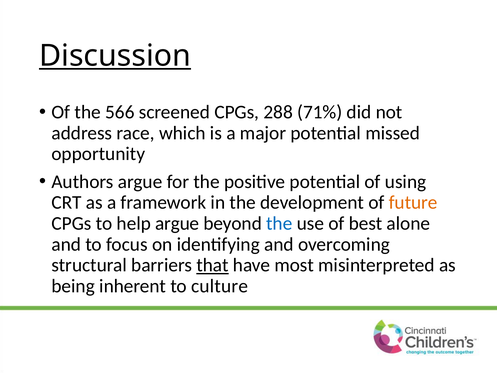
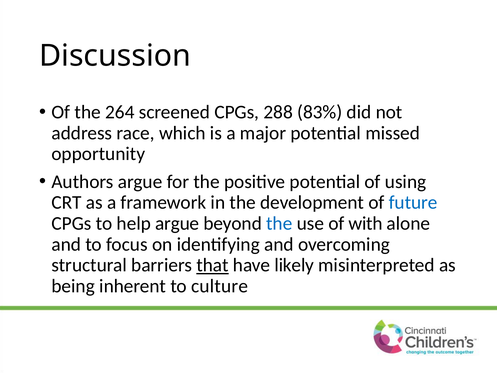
Discussion underline: present -> none
566: 566 -> 264
71%: 71% -> 83%
future colour: orange -> blue
best: best -> with
most: most -> likely
